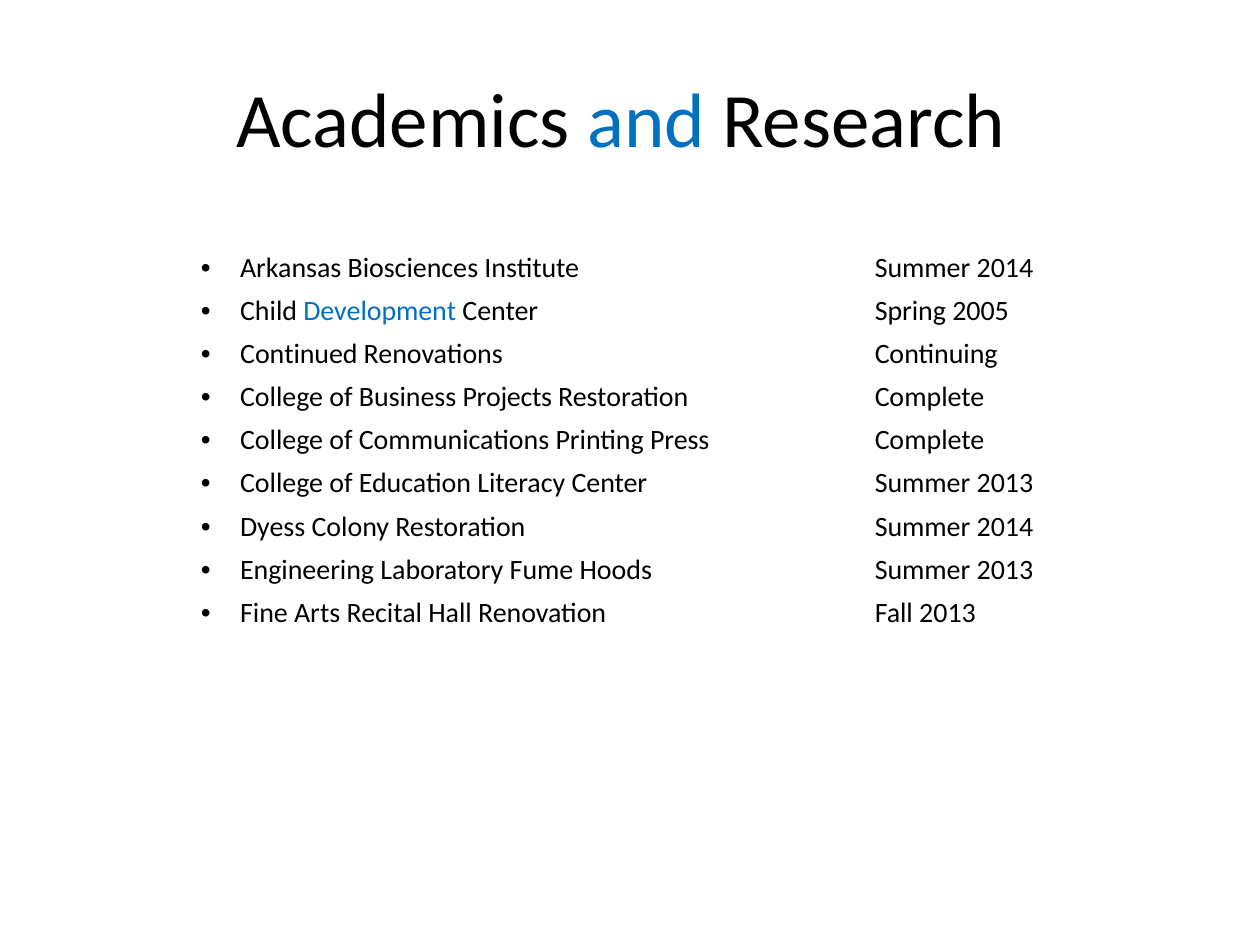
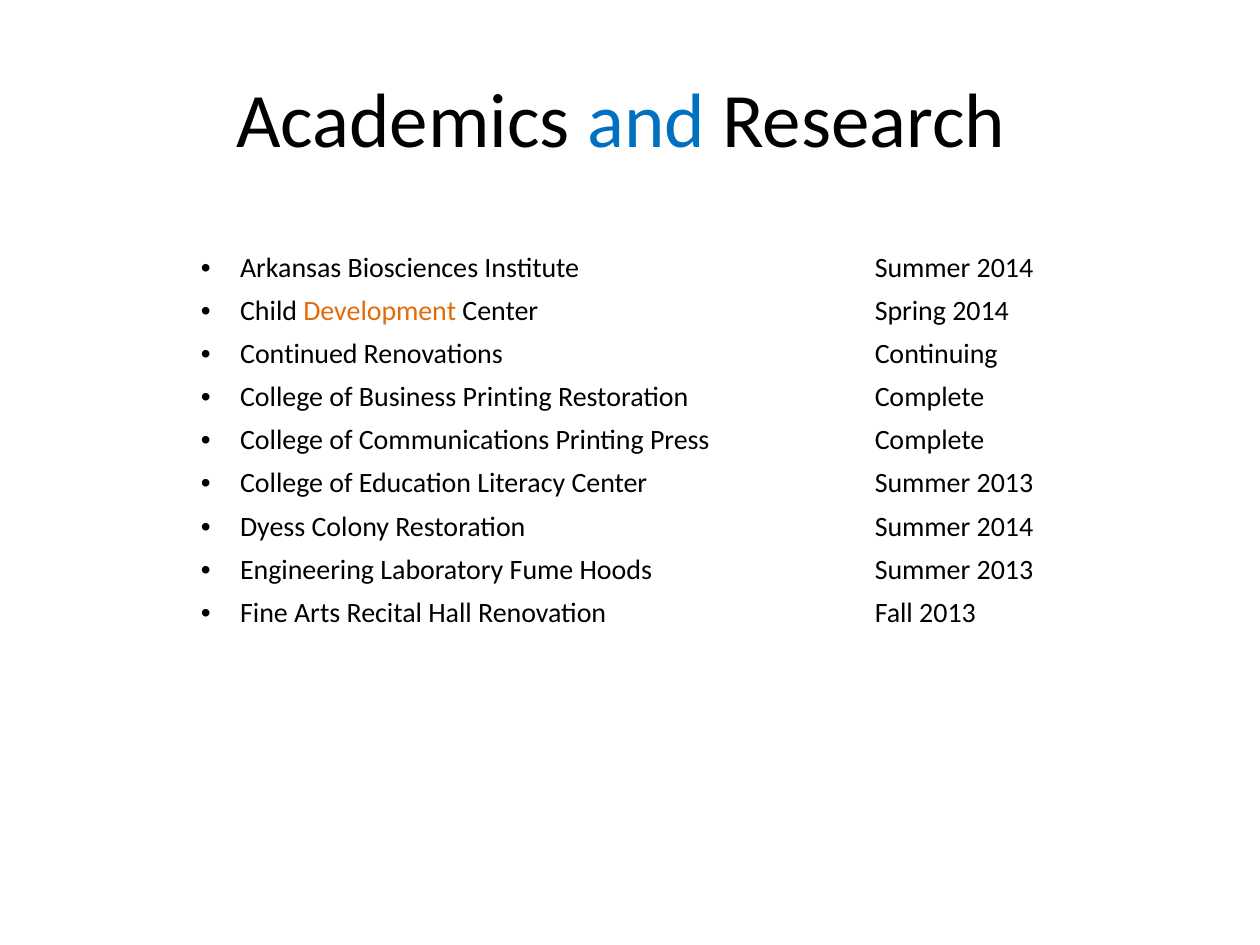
Development colour: blue -> orange
Spring 2005: 2005 -> 2014
Business Projects: Projects -> Printing
